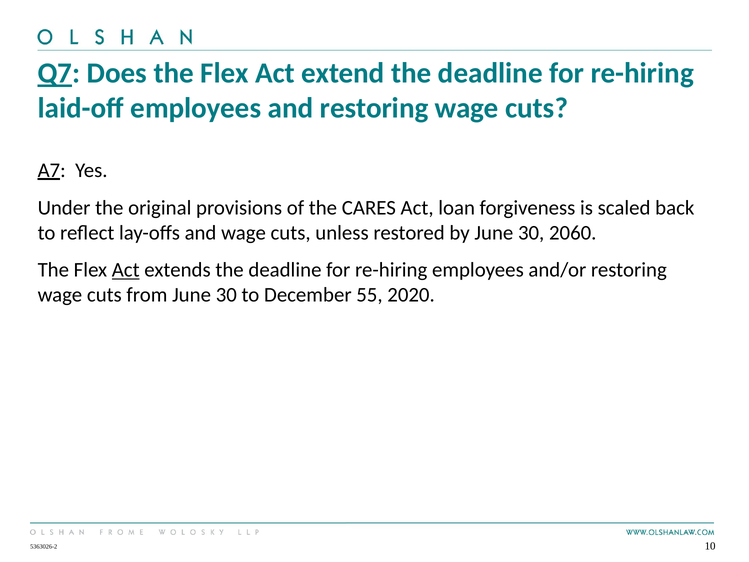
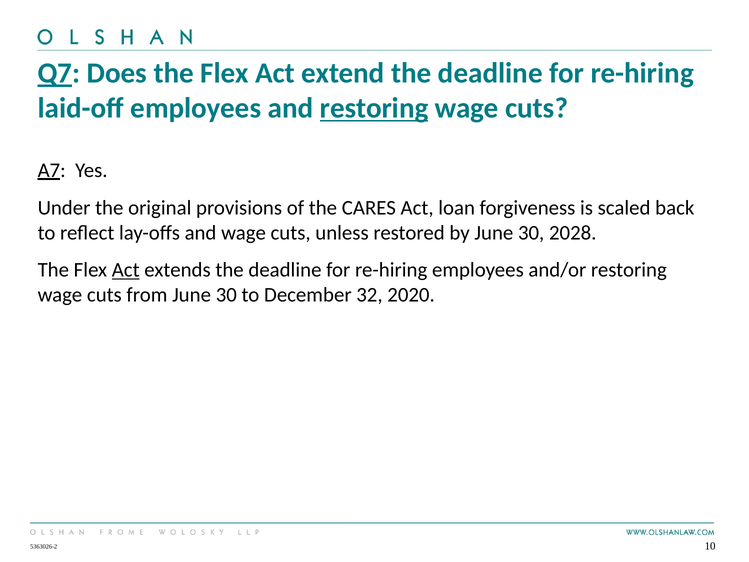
restoring at (374, 108) underline: none -> present
2060: 2060 -> 2028
55: 55 -> 32
